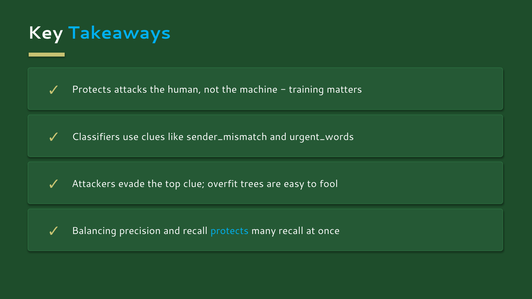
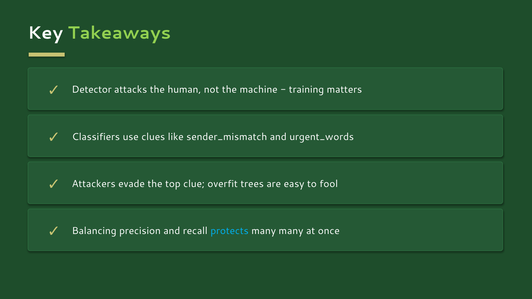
Takeaways colour: light blue -> light green
Protects at (92, 90): Protects -> Detector
many recall: recall -> many
